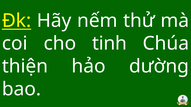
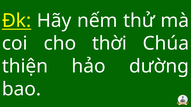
tinh: tinh -> thời
